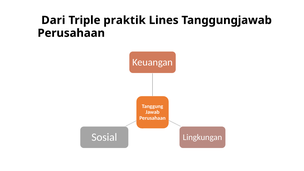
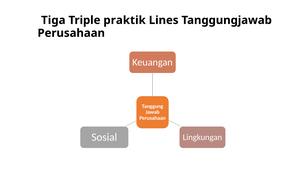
Dari: Dari -> Tiga
